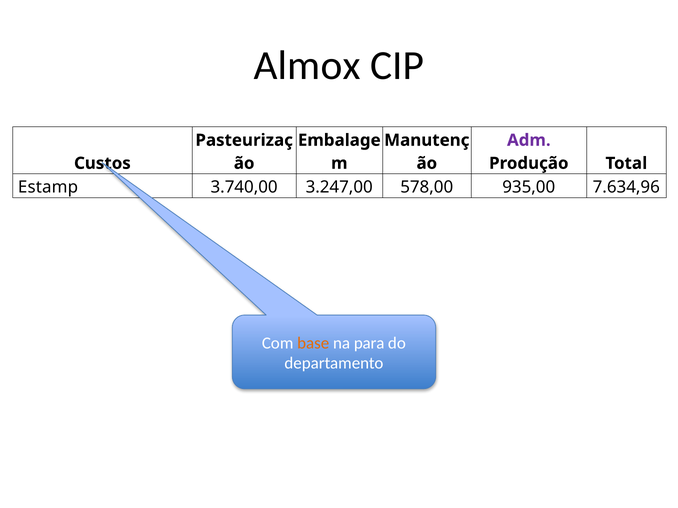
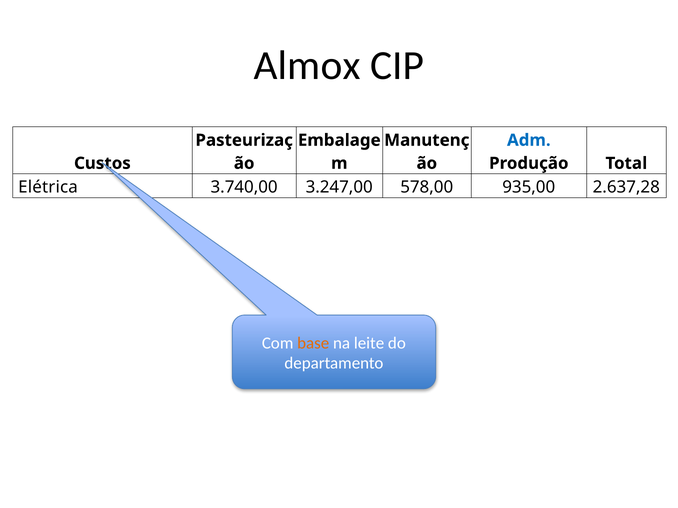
Adm colour: purple -> blue
Estamp: Estamp -> Elétrica
7.634,96: 7.634,96 -> 2.637,28
para: para -> leite
